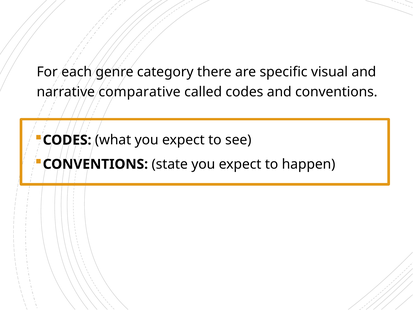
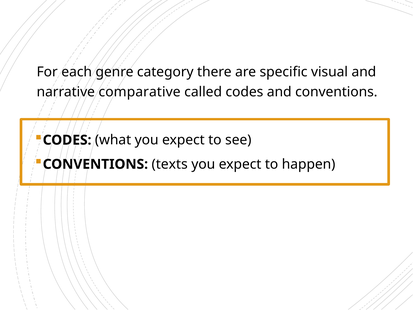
state: state -> texts
